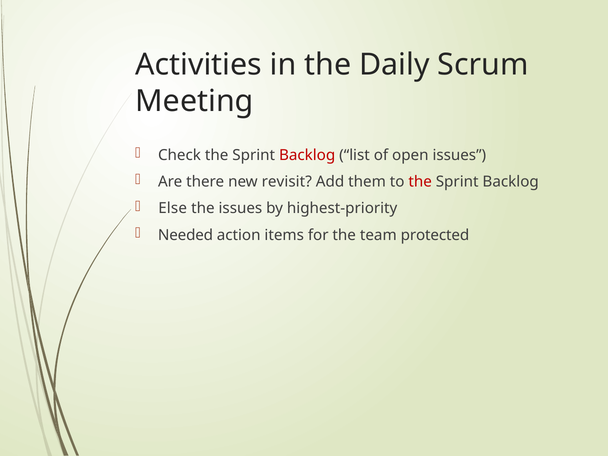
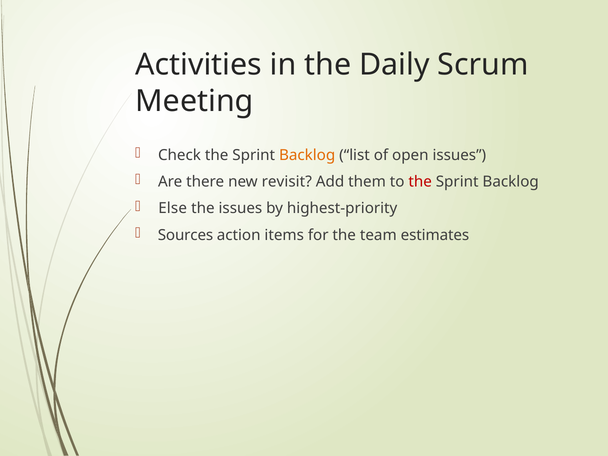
Backlog at (307, 155) colour: red -> orange
Needed: Needed -> Sources
protected: protected -> estimates
